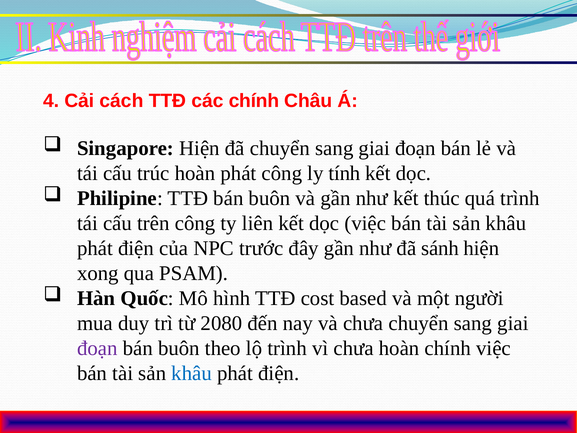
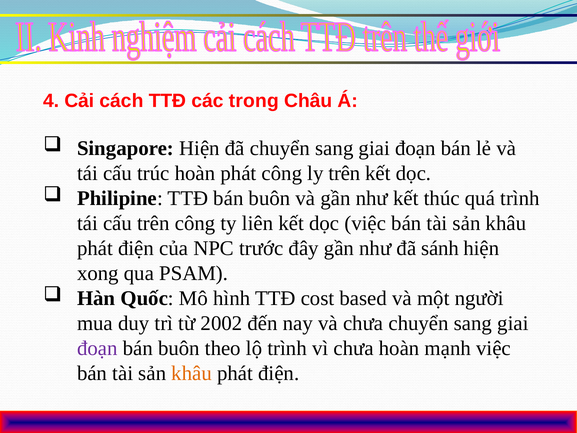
các chính: chính -> trong
ly tính: tính -> trên
2080: 2080 -> 2002
hoàn chính: chính -> mạnh
khâu at (192, 373) colour: blue -> orange
